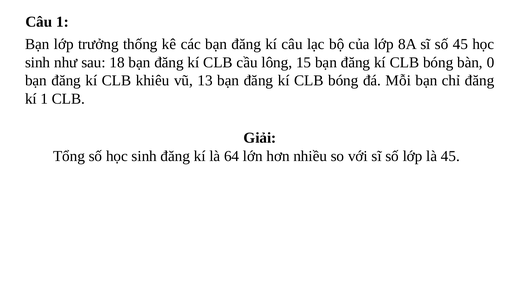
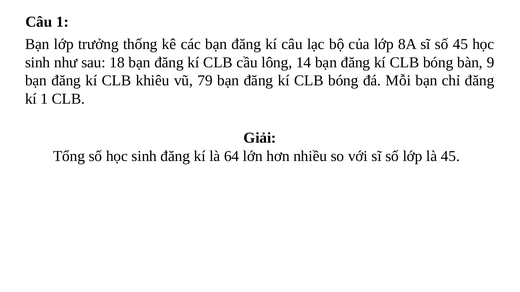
15: 15 -> 14
0: 0 -> 9
13: 13 -> 79
